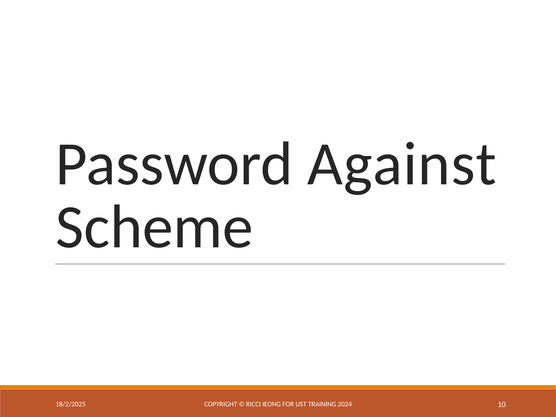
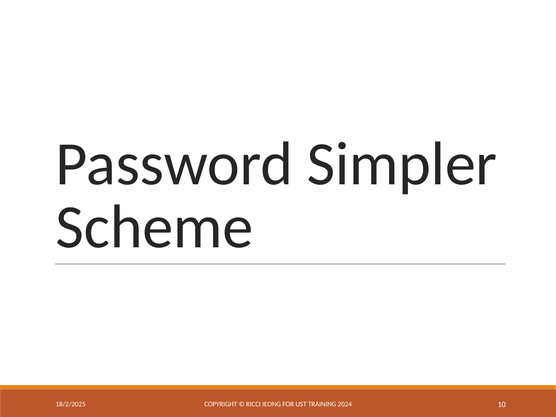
Against: Against -> Simpler
